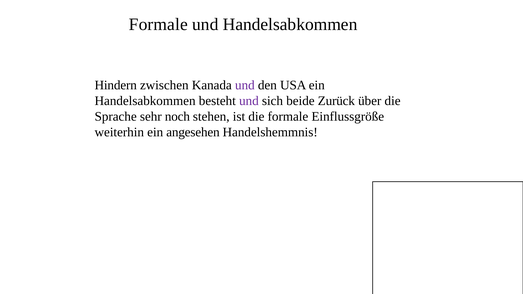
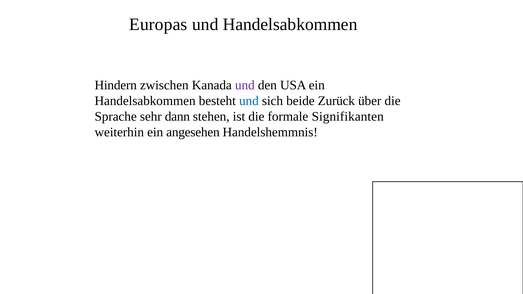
Formale at (158, 24): Formale -> Europas
und at (249, 101) colour: purple -> blue
noch: noch -> dann
Einflussgröße: Einflussgröße -> Signifikanten
